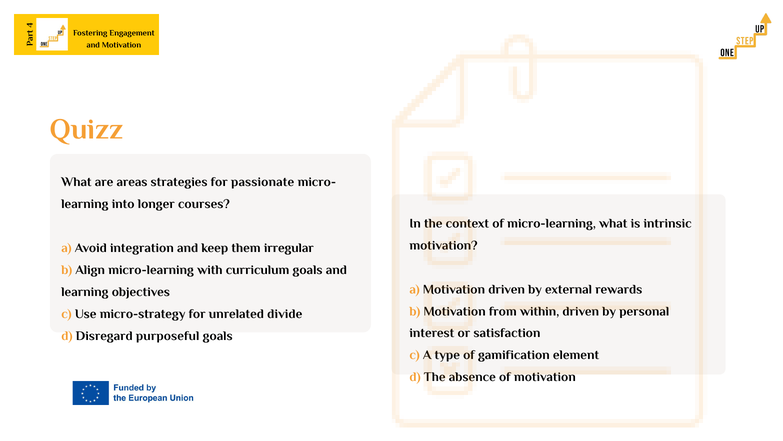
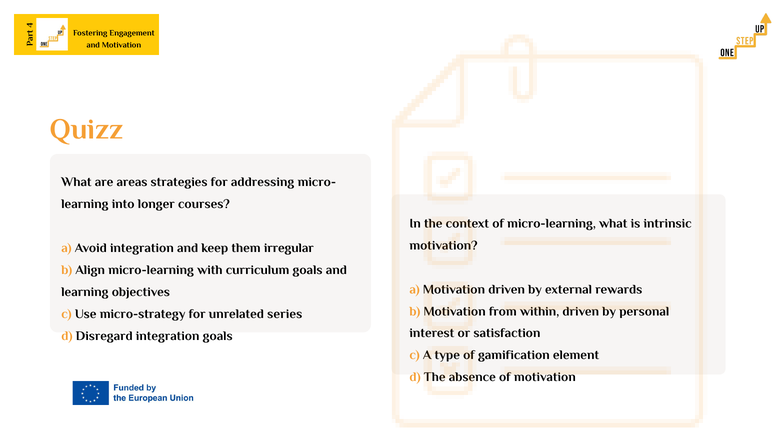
passionate: passionate -> addressing
divide: divide -> series
Disregard purposeful: purposeful -> integration
